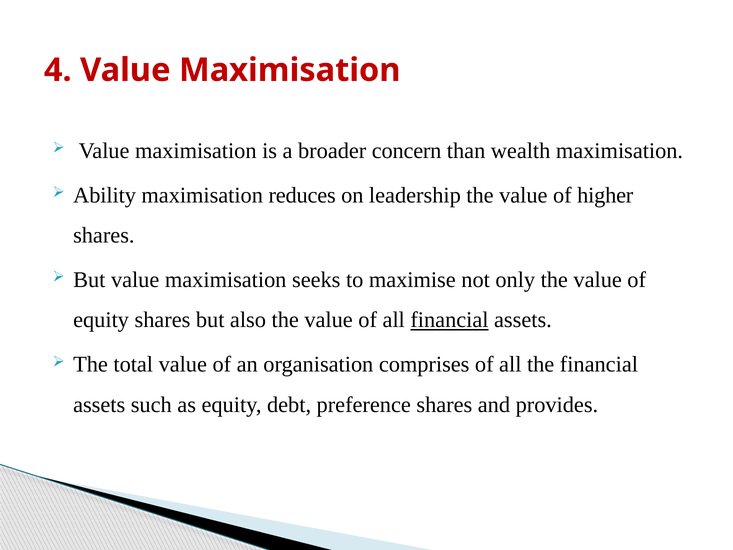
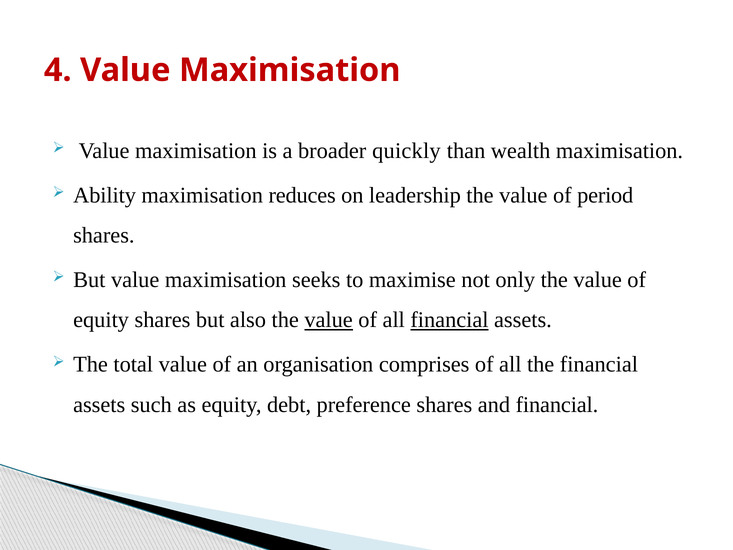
concern: concern -> quickly
higher: higher -> period
value at (329, 320) underline: none -> present
and provides: provides -> financial
